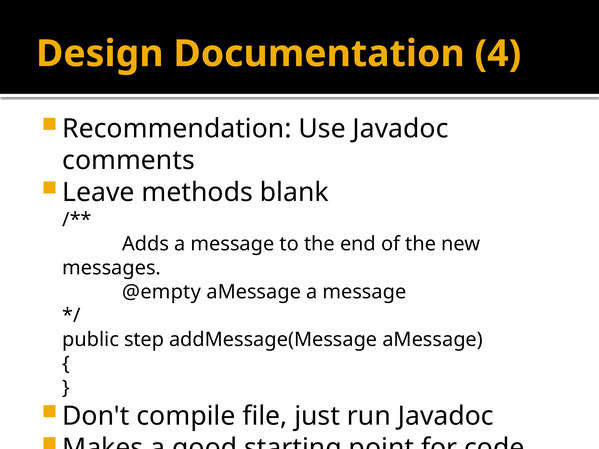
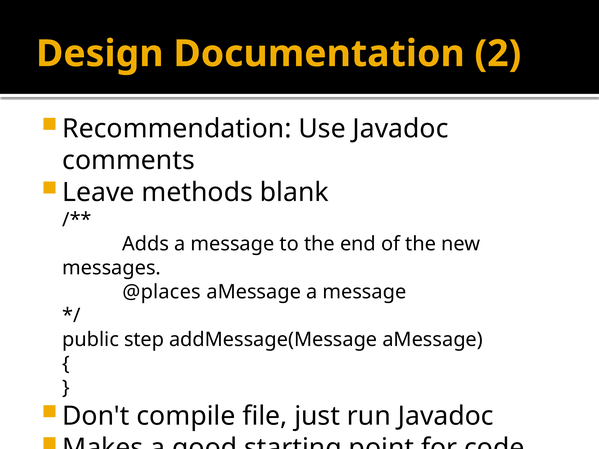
4: 4 -> 2
@empty: @empty -> @places
